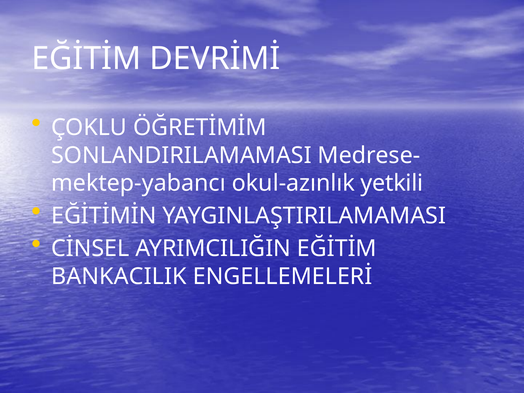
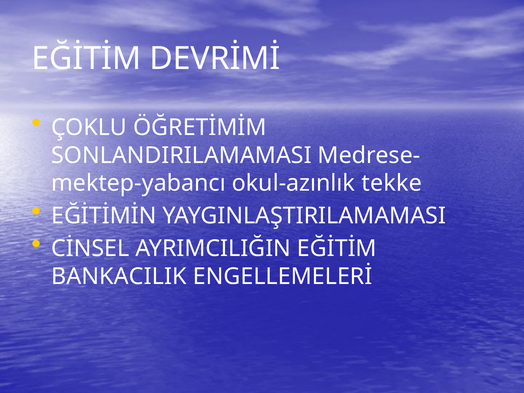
yetkili: yetkili -> tekke
